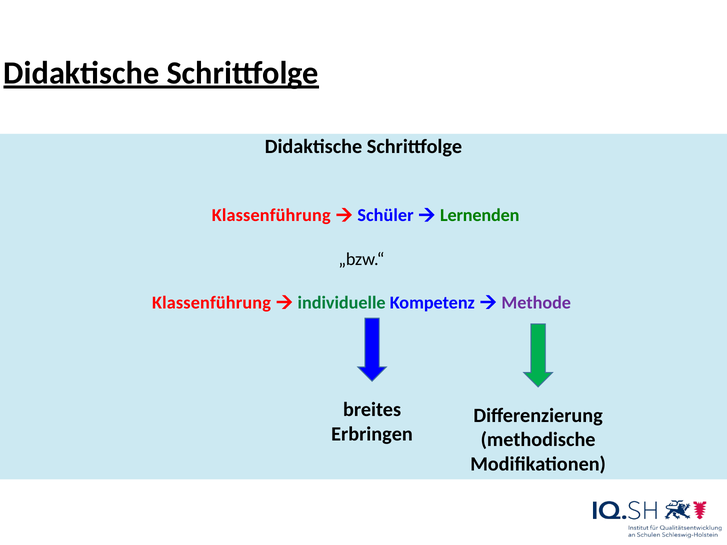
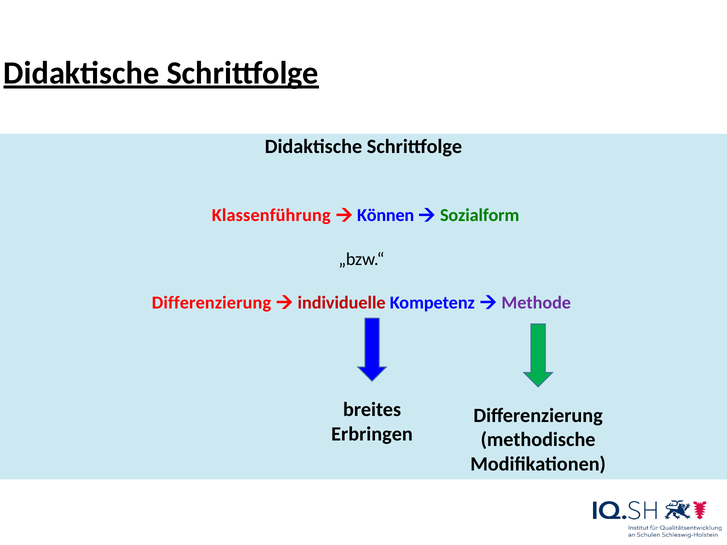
Schüler: Schüler -> Können
Lernenden: Lernenden -> Sozialform
Klassenführung at (211, 303): Klassenführung -> Differenzierung
individuelle colour: green -> red
